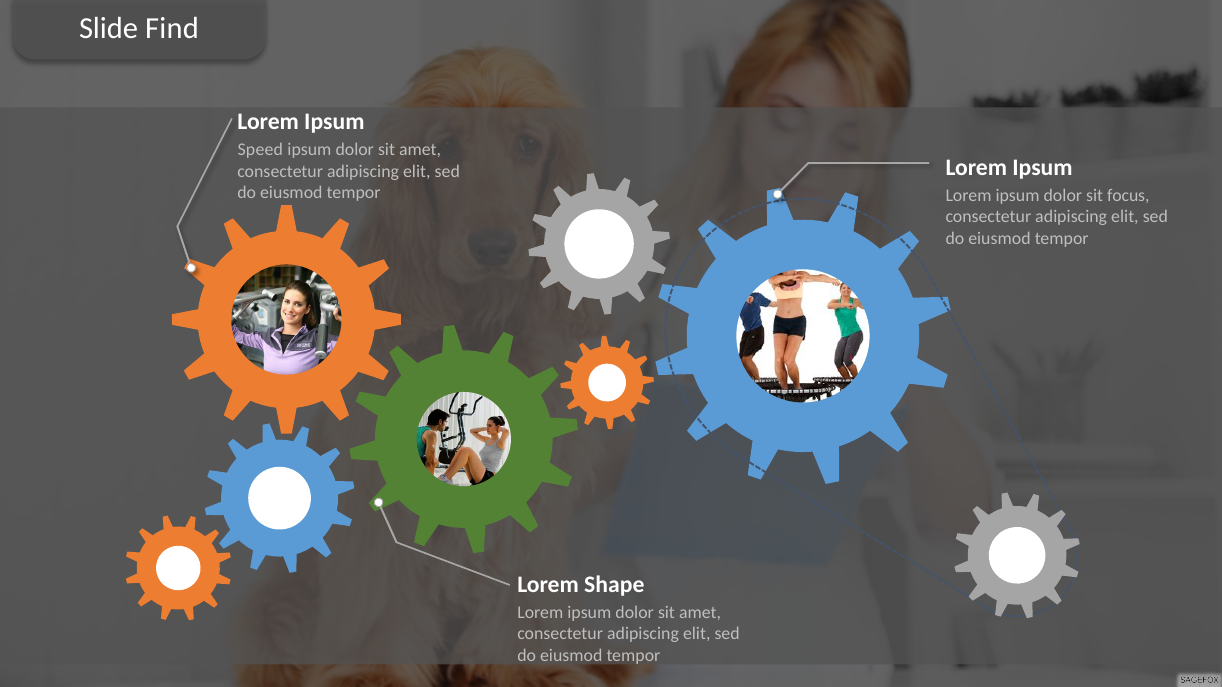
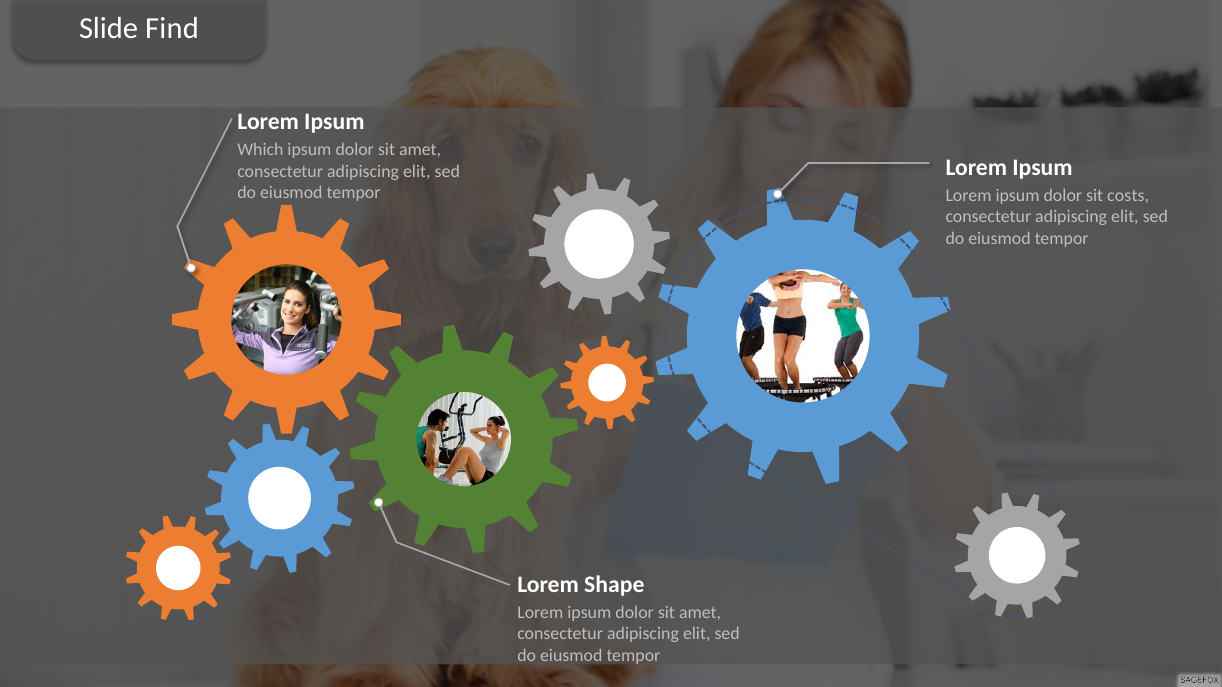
Speed: Speed -> Which
focus: focus -> costs
